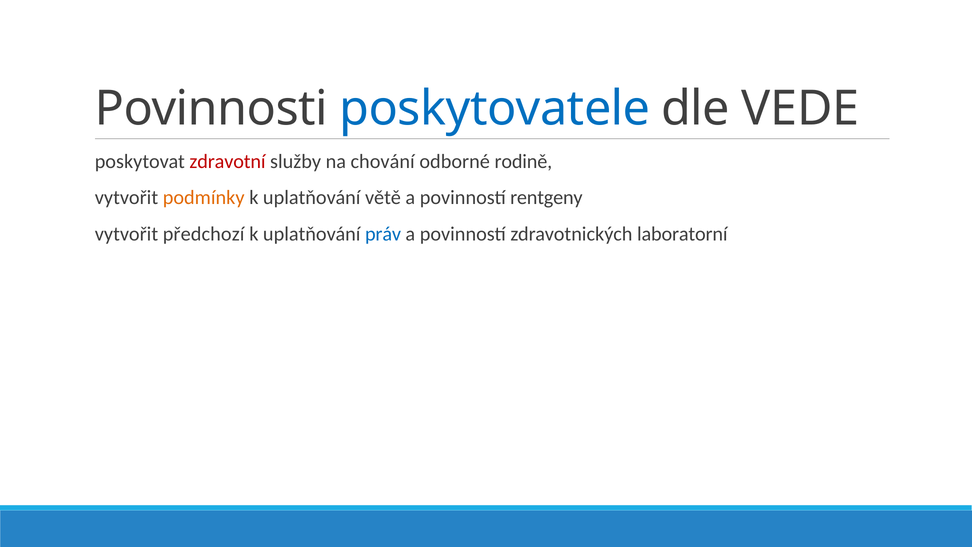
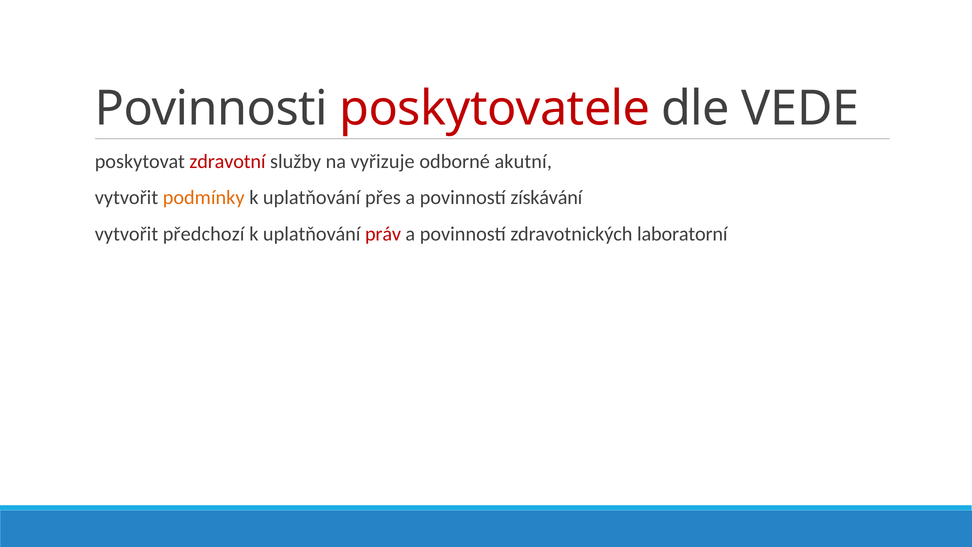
poskytovatele colour: blue -> red
chování: chování -> vyřizuje
rodině: rodině -> akutní
větě: větě -> přes
rentgeny: rentgeny -> získávání
práv colour: blue -> red
